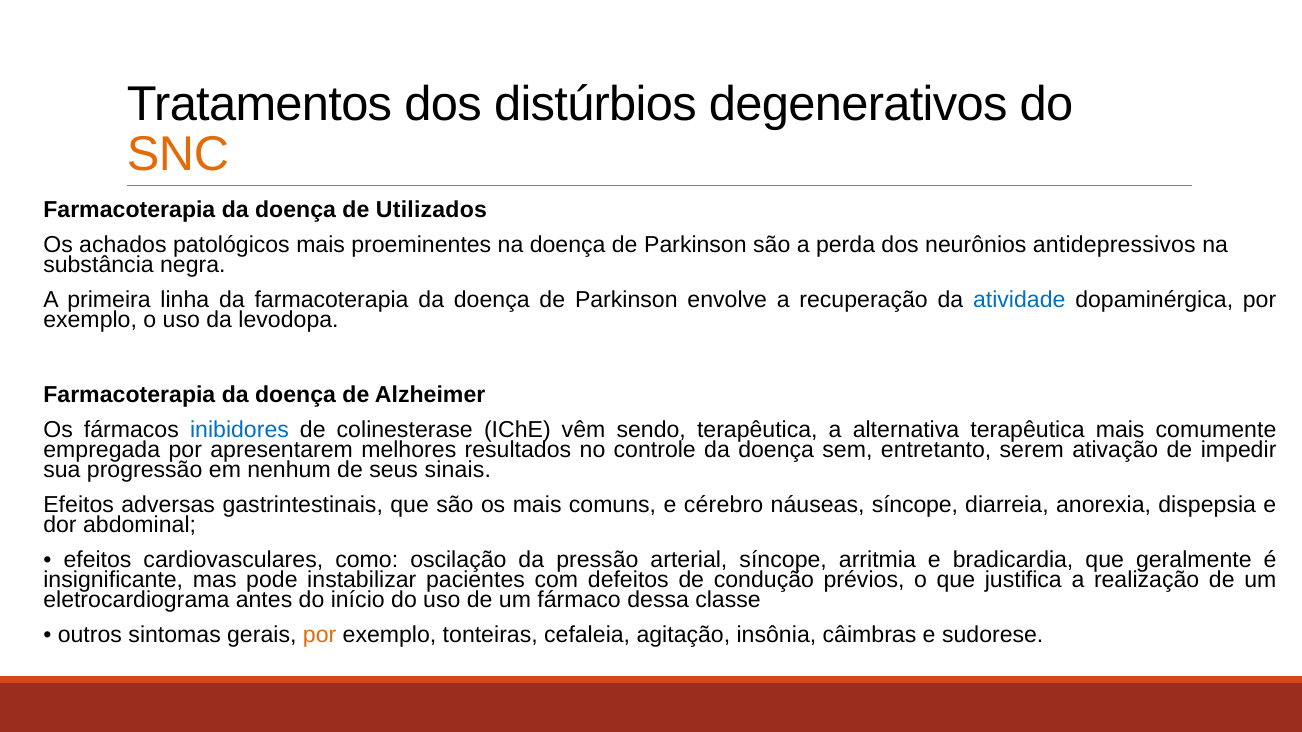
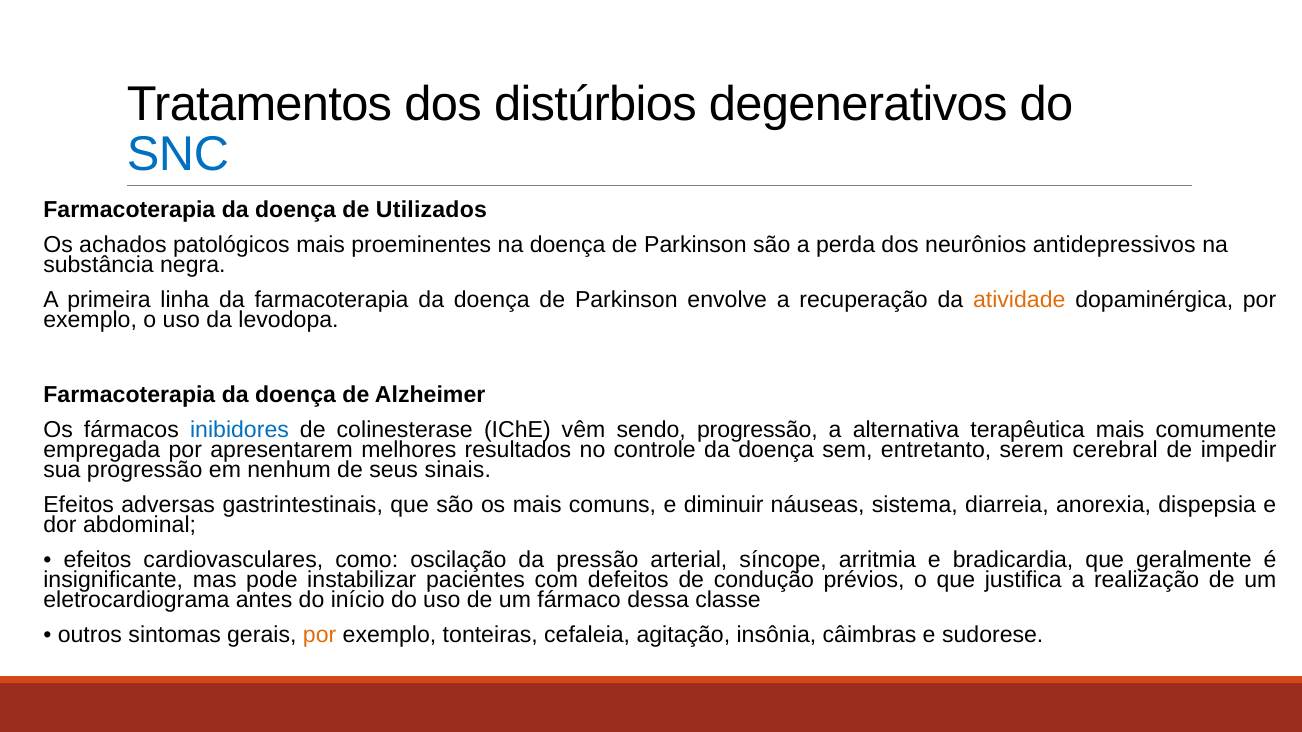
SNC colour: orange -> blue
atividade colour: blue -> orange
sendo terapêutica: terapêutica -> progressão
ativação: ativação -> cerebral
cérebro: cérebro -> diminuir
náuseas síncope: síncope -> sistema
